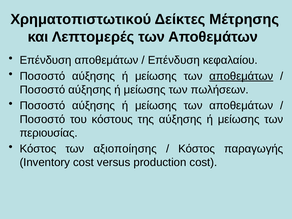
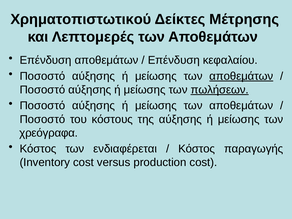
πωλήσεων underline: none -> present
περιουσίας: περιουσίας -> χρεόγραφα
αξιοποίησης: αξιοποίησης -> ενδιαφέρεται
